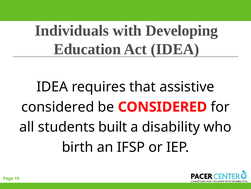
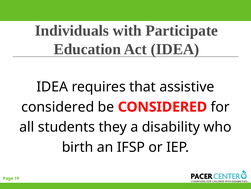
Developing: Developing -> Participate
built: built -> they
